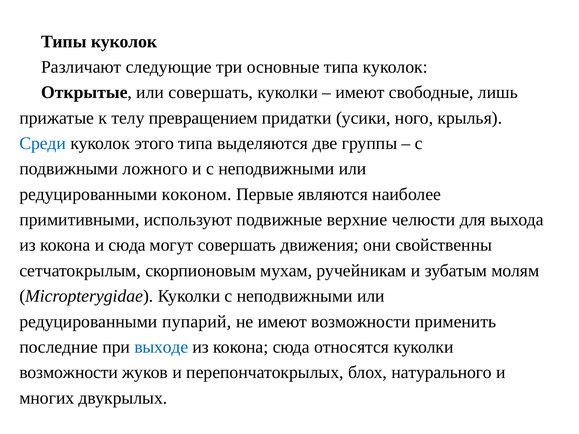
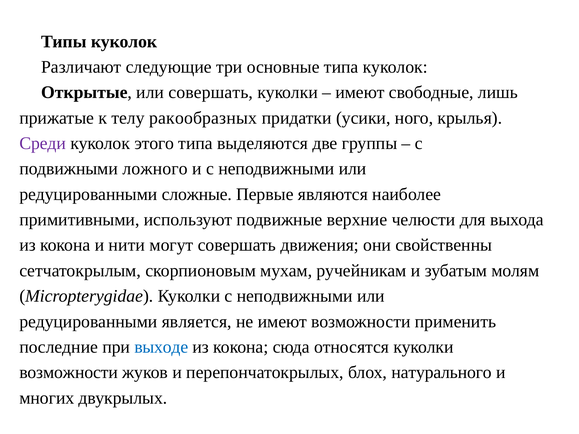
превращением: превращением -> ракообразных
Среди colour: blue -> purple
коконом: коконом -> сложные
и сюда: сюда -> нити
пупарий: пупарий -> является
